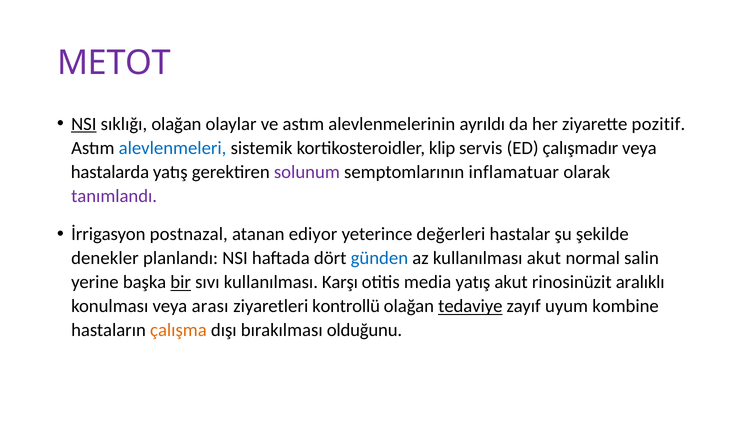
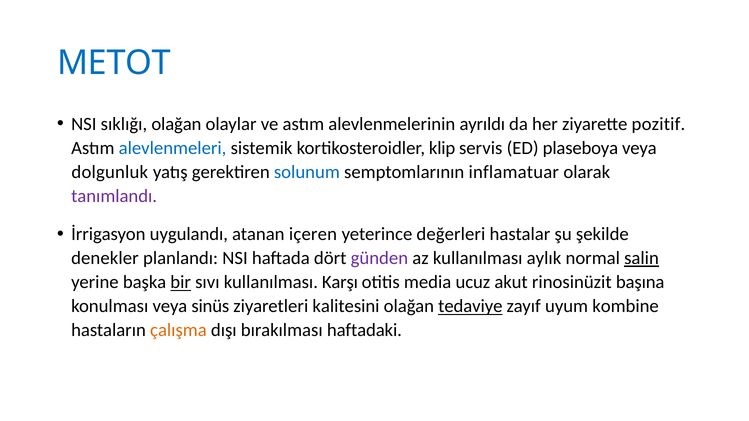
METOT colour: purple -> blue
NSI at (84, 124) underline: present -> none
çalışmadır: çalışmadır -> plaseboya
hastalarda: hastalarda -> dolgunluk
solunum colour: purple -> blue
postnazal: postnazal -> uygulandı
ediyor: ediyor -> içeren
günden colour: blue -> purple
kullanılması akut: akut -> aylık
salin underline: none -> present
media yatış: yatış -> ucuz
aralıklı: aralıklı -> başına
arası: arası -> sinüs
kontrollü: kontrollü -> kalitesini
olduğunu: olduğunu -> haftadaki
